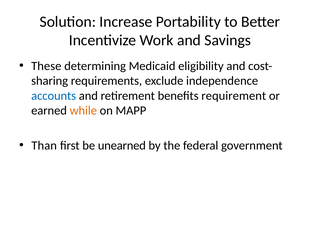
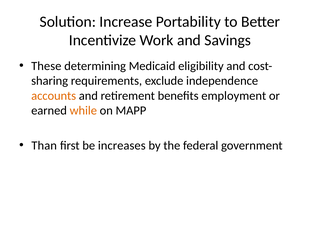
accounts colour: blue -> orange
requirement: requirement -> employment
unearned: unearned -> increases
